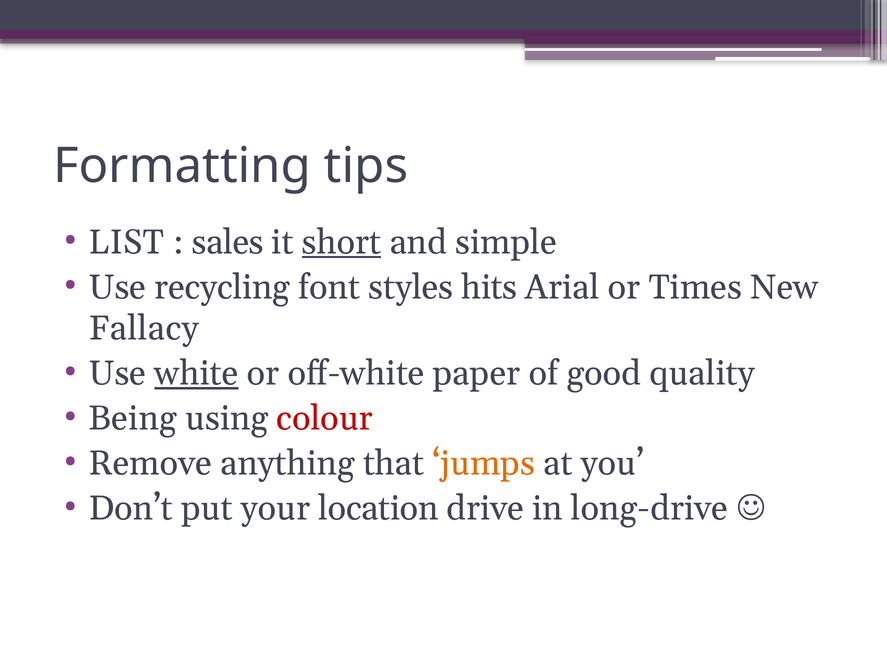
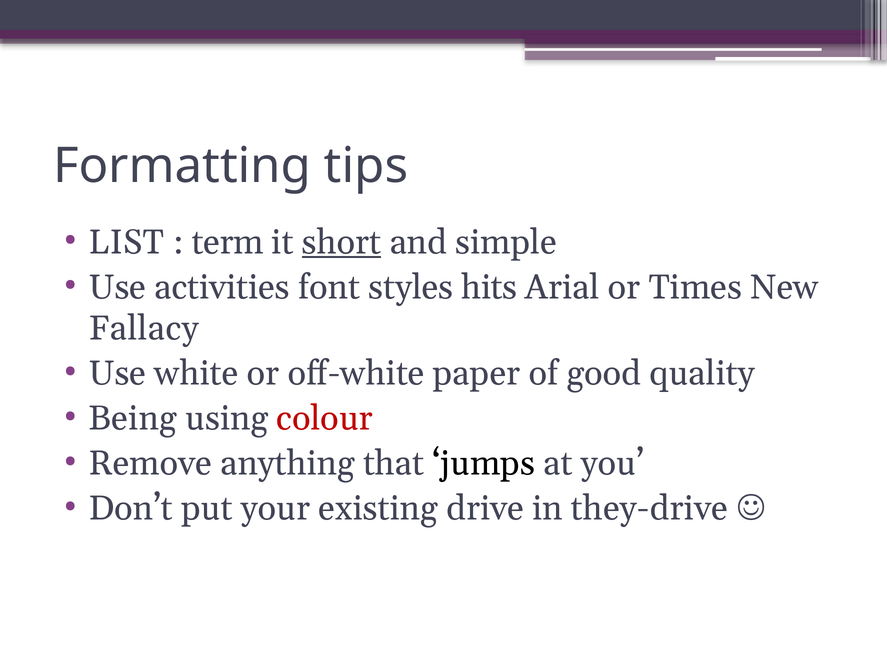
sales: sales -> term
recycling: recycling -> activities
white underline: present -> none
jumps colour: orange -> black
location: location -> existing
long-drive: long-drive -> they-drive
